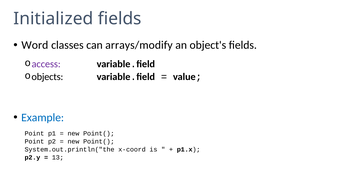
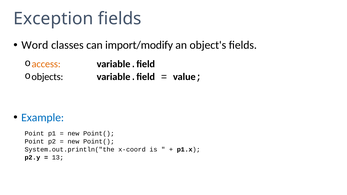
Initialized: Initialized -> Exception
arrays/modify: arrays/modify -> import/modify
access colour: purple -> orange
